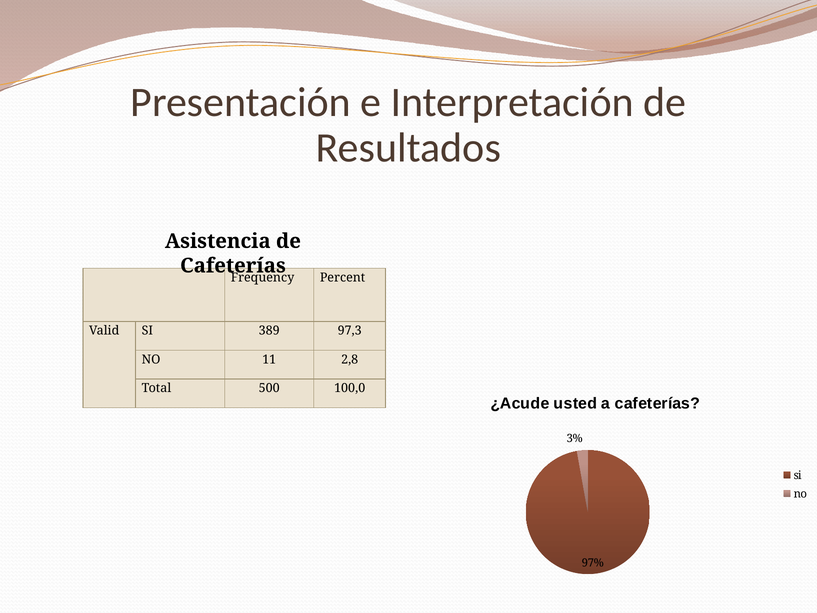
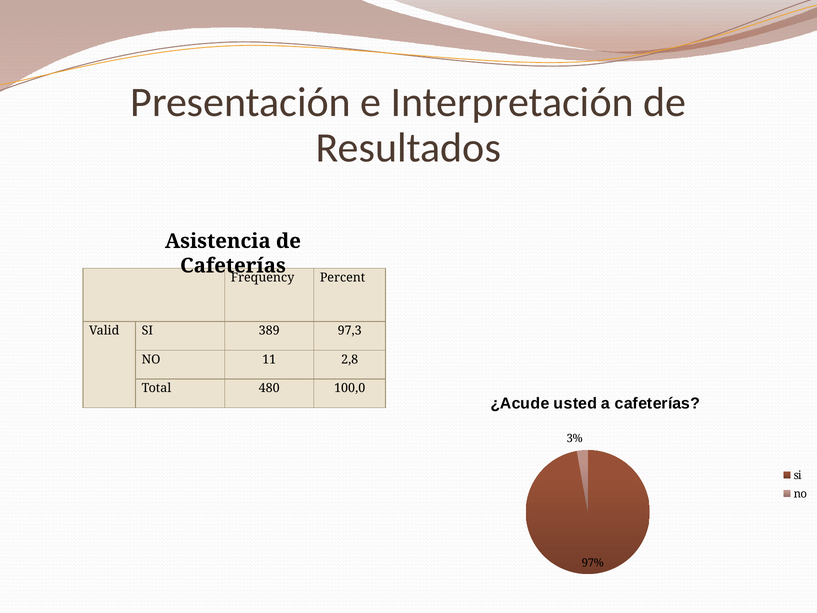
500: 500 -> 480
